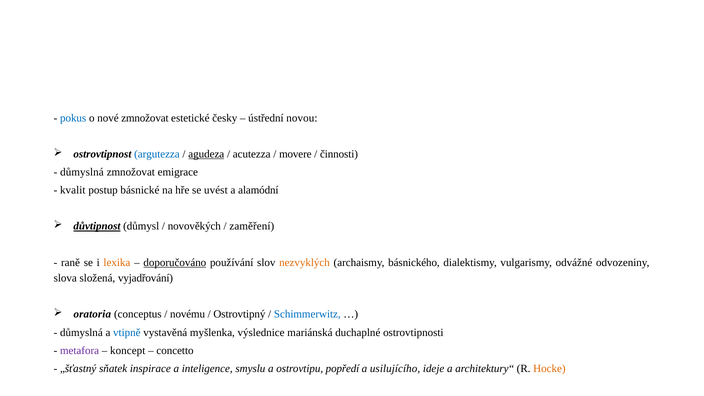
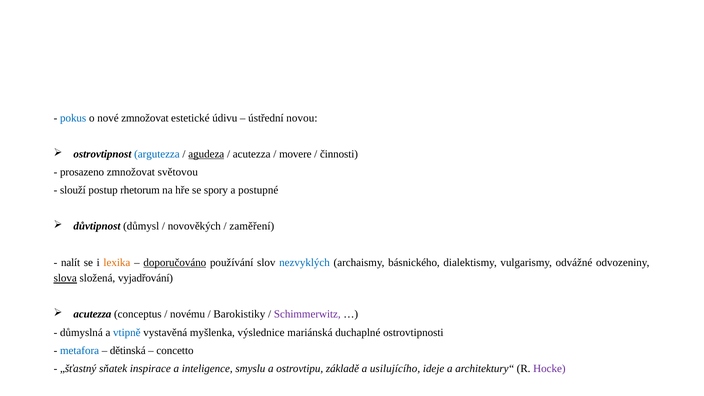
česky: česky -> údivu
důmyslná at (82, 172): důmyslná -> prosazeno
emigrace: emigrace -> světovou
kvalit: kvalit -> slouží
básnické: básnické -> rhetorum
uvést: uvést -> spory
alamódní: alamódní -> postupné
důvtipnost underline: present -> none
raně: raně -> nalít
nezvyklých colour: orange -> blue
slova underline: none -> present
oratoria at (92, 314): oratoria -> acutezza
Ostrovtipný: Ostrovtipný -> Barokistiky
Schimmerwitz colour: blue -> purple
metafora colour: purple -> blue
koncept: koncept -> dětinská
popředí: popředí -> základě
Hocke colour: orange -> purple
